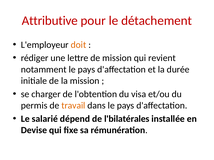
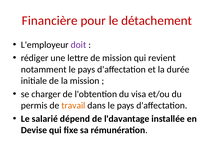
Attributive: Attributive -> Financière
doit colour: orange -> purple
l'bilatérales: l'bilatérales -> l'davantage
